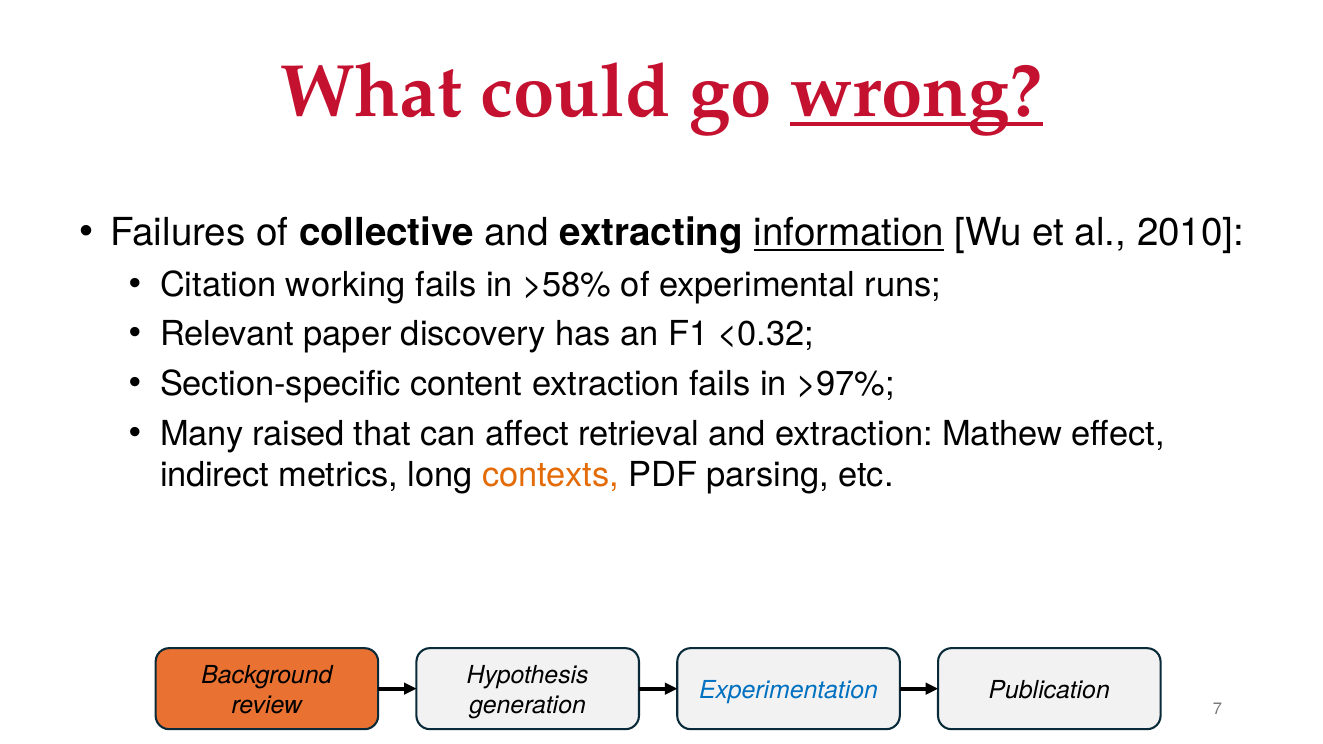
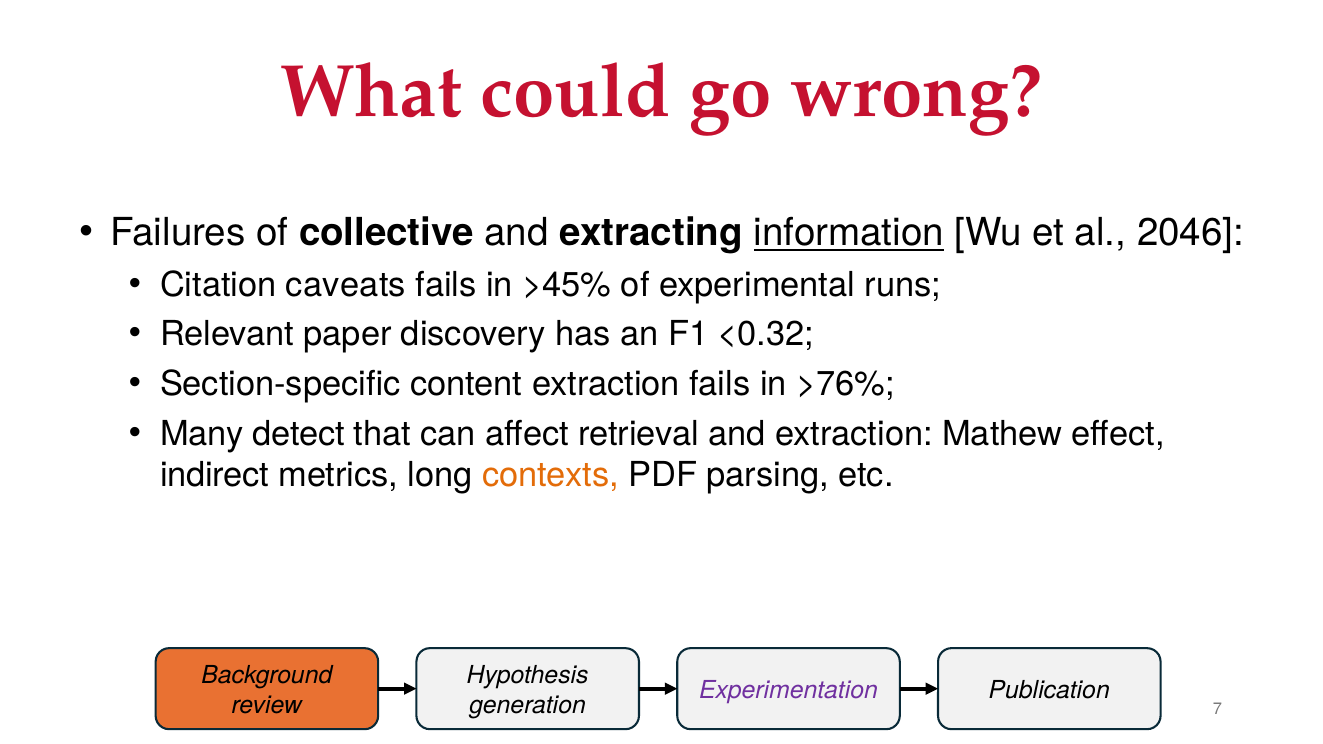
wrong underline: present -> none
2010: 2010 -> 2046
working: working -> caveats
>58%: >58% -> >45%
>97%: >97% -> >76%
raised: raised -> detect
Experimentation colour: blue -> purple
